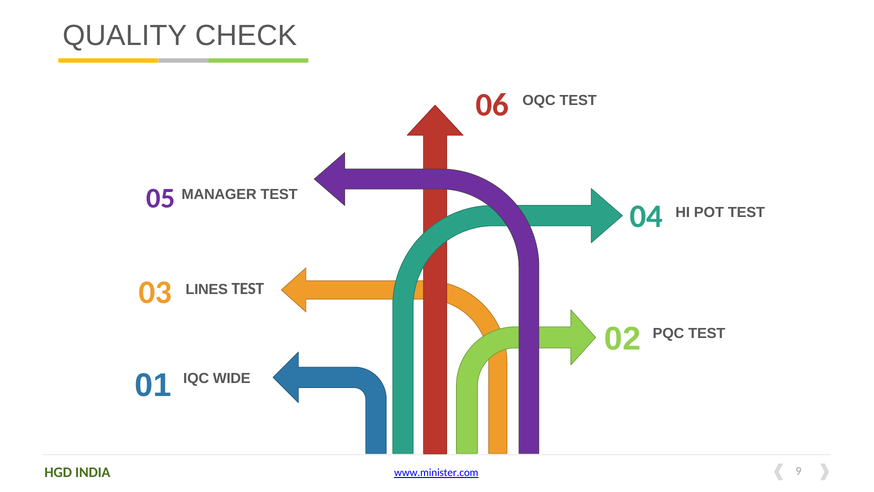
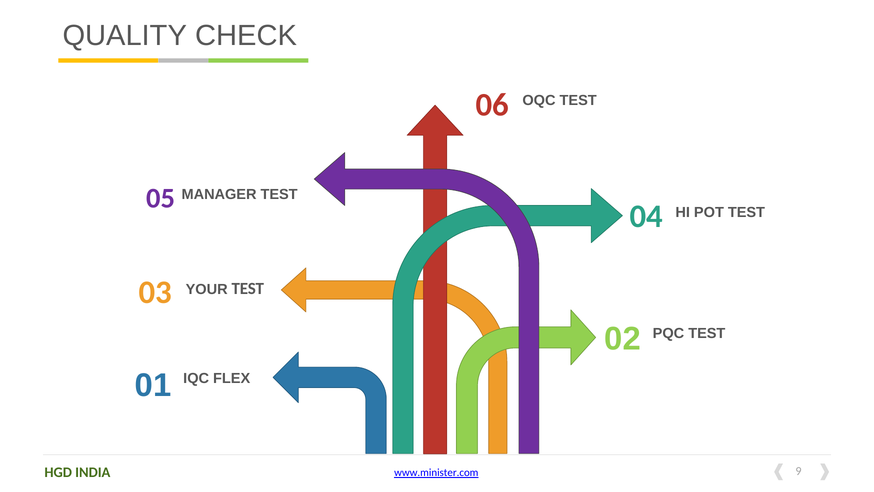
LINES: LINES -> YOUR
WIDE: WIDE -> FLEX
